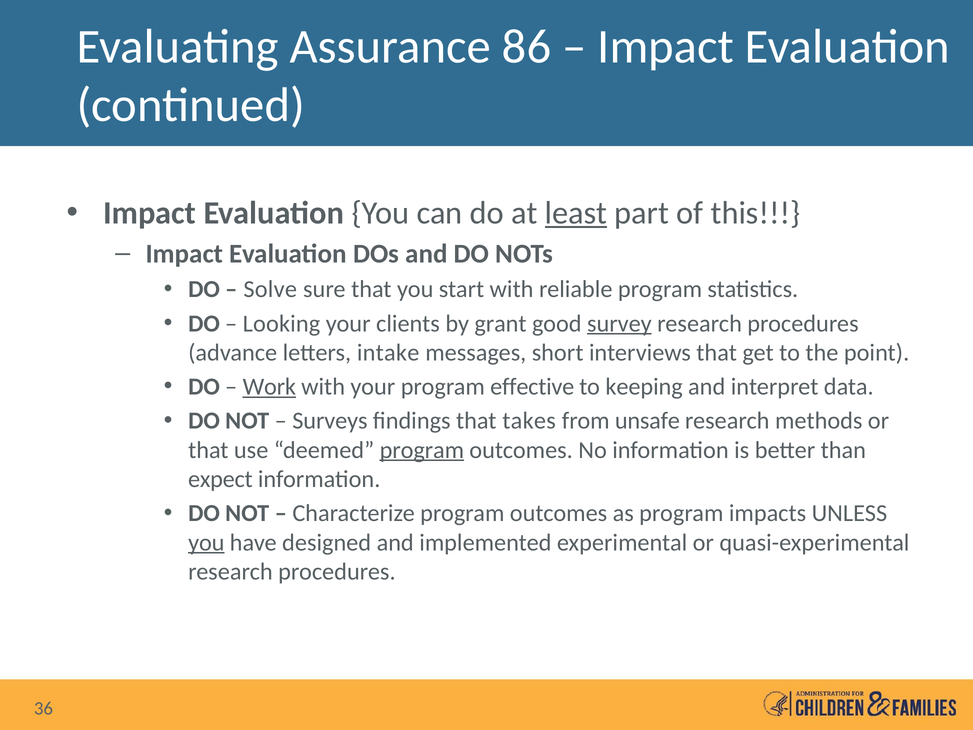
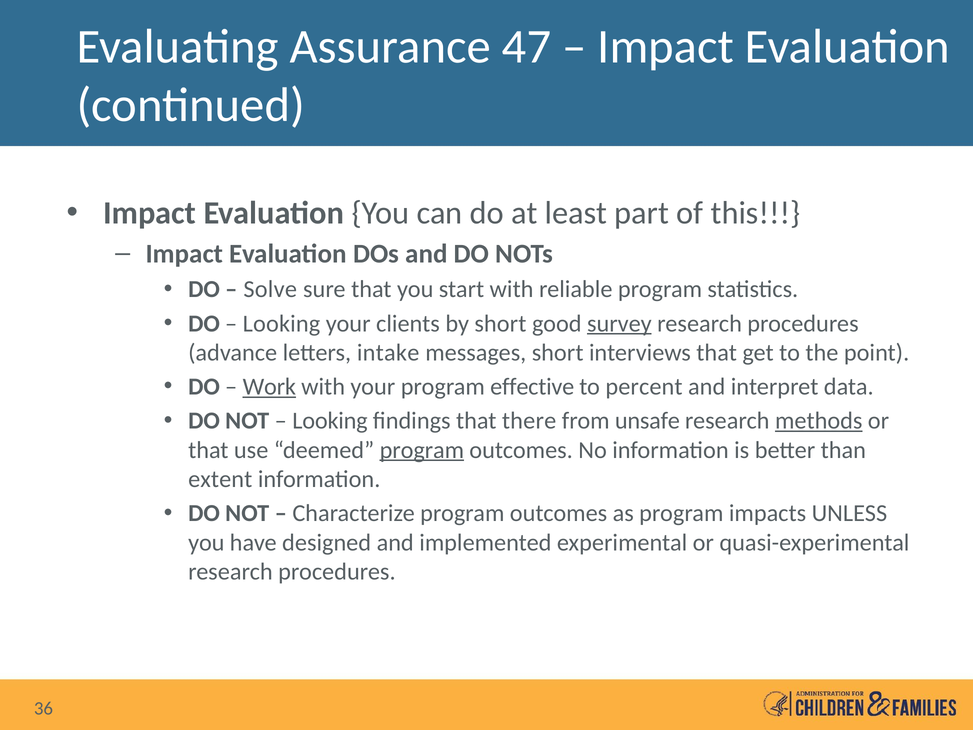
86: 86 -> 47
least underline: present -> none
by grant: grant -> short
keeping: keeping -> percent
Surveys at (330, 421): Surveys -> Looking
takes: takes -> there
methods underline: none -> present
expect: expect -> extent
you at (206, 542) underline: present -> none
